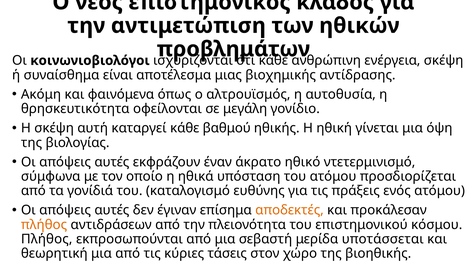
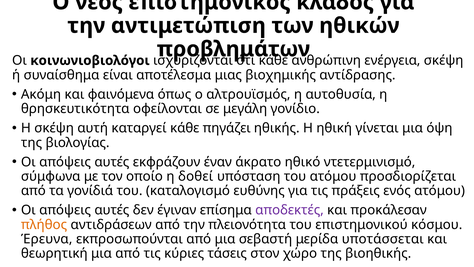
βαθμού: βαθμού -> πηγάζει
ηθικά: ηθικά -> δοθεί
αποδεκτές colour: orange -> purple
Πλήθος at (47, 239): Πλήθος -> Έρευνα
